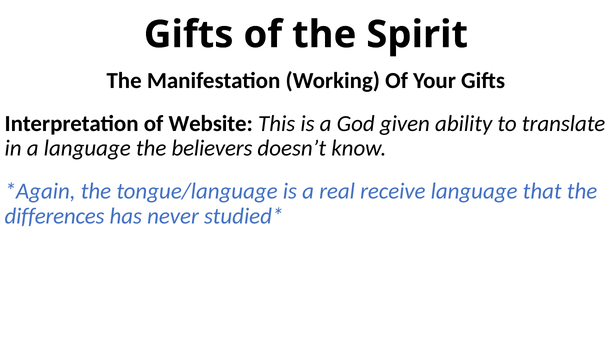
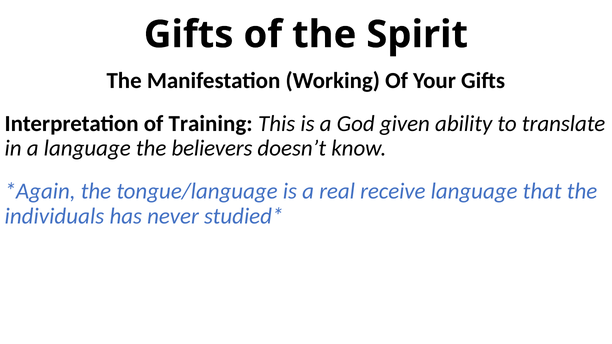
Website: Website -> Training
differences: differences -> individuals
